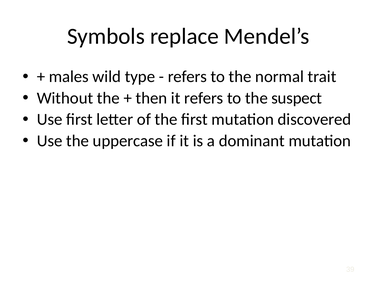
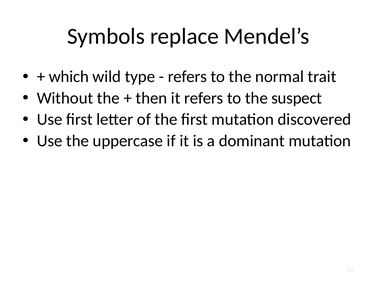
males: males -> which
